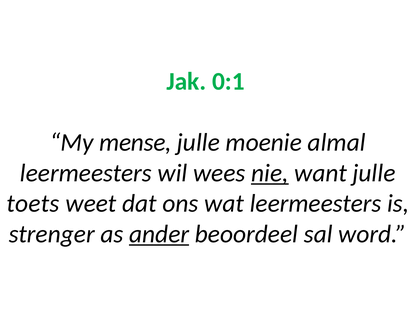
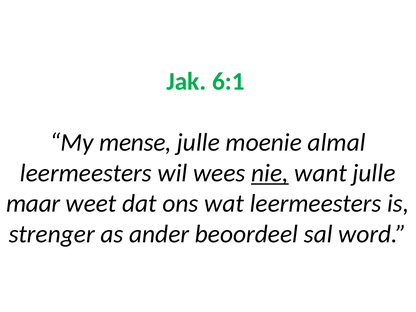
0:1: 0:1 -> 6:1
toets: toets -> maar
ander underline: present -> none
